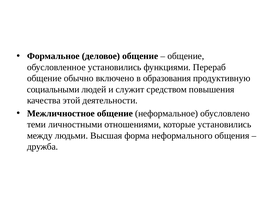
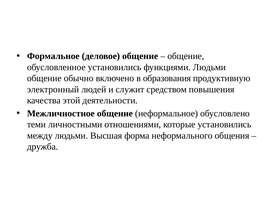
функциями Перераб: Перераб -> Людьми
социальными: социальными -> электронный
